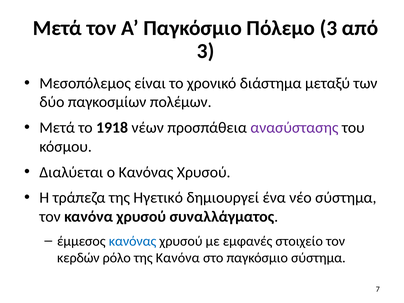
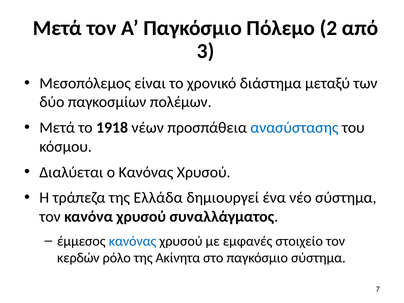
Πόλεμο 3: 3 -> 2
ανασύστασης colour: purple -> blue
Ηγετικό: Ηγετικό -> Ελλάδα
της Κανόνα: Κανόνα -> Ακίνητα
